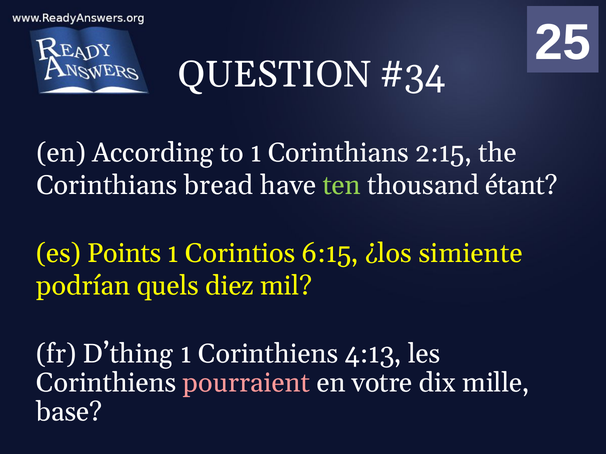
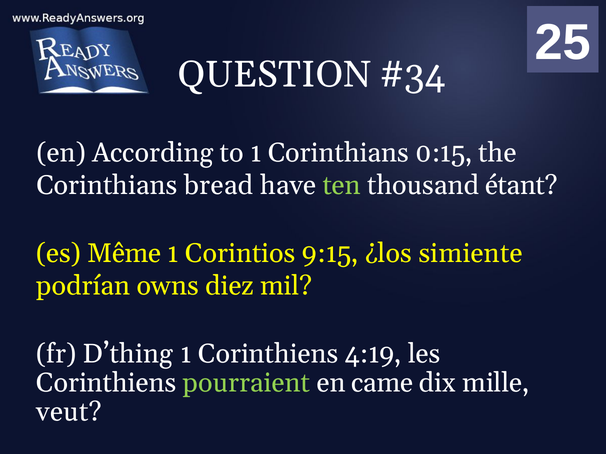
2:15: 2:15 -> 0:15
Points: Points -> Même
6:15: 6:15 -> 9:15
quels: quels -> owns
4:13: 4:13 -> 4:19
pourraient colour: pink -> light green
votre: votre -> came
base: base -> veut
